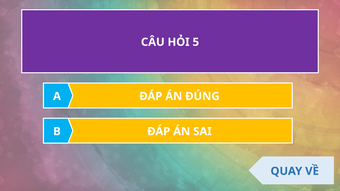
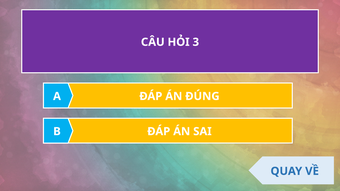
5: 5 -> 3
